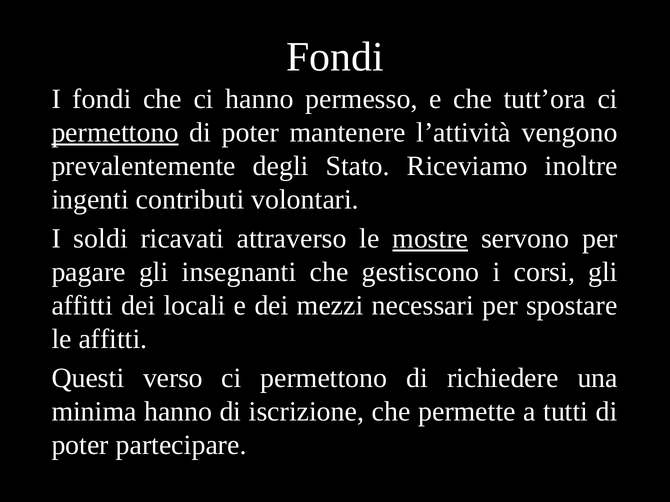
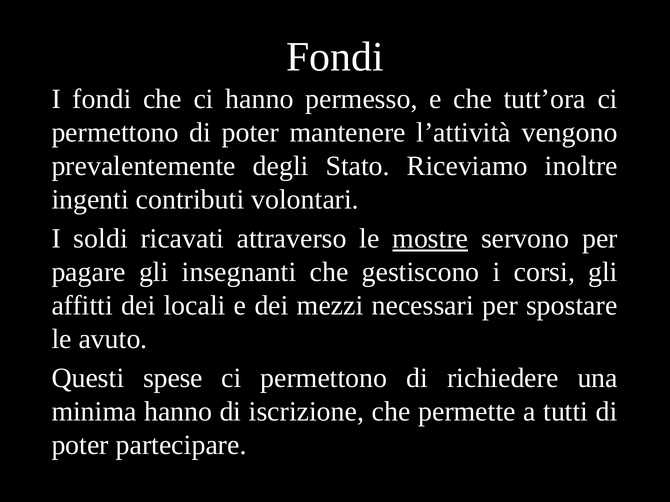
permettono at (115, 133) underline: present -> none
le affitti: affitti -> avuto
verso: verso -> spese
